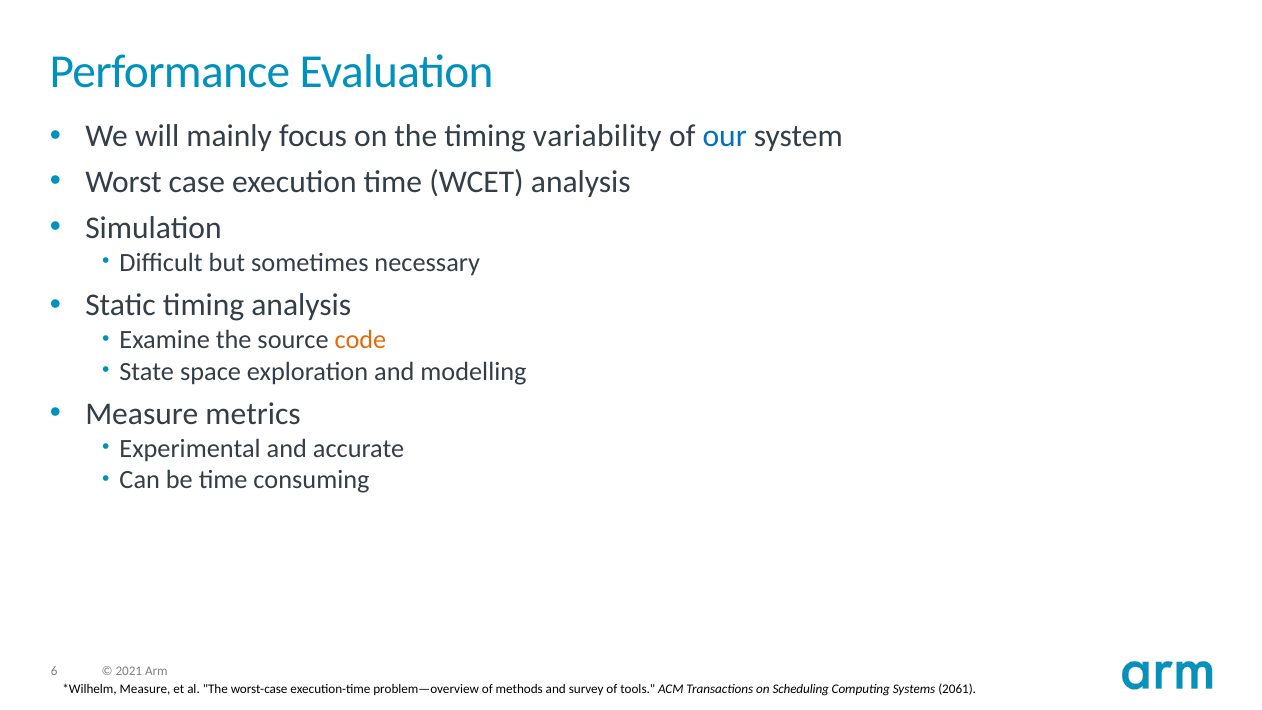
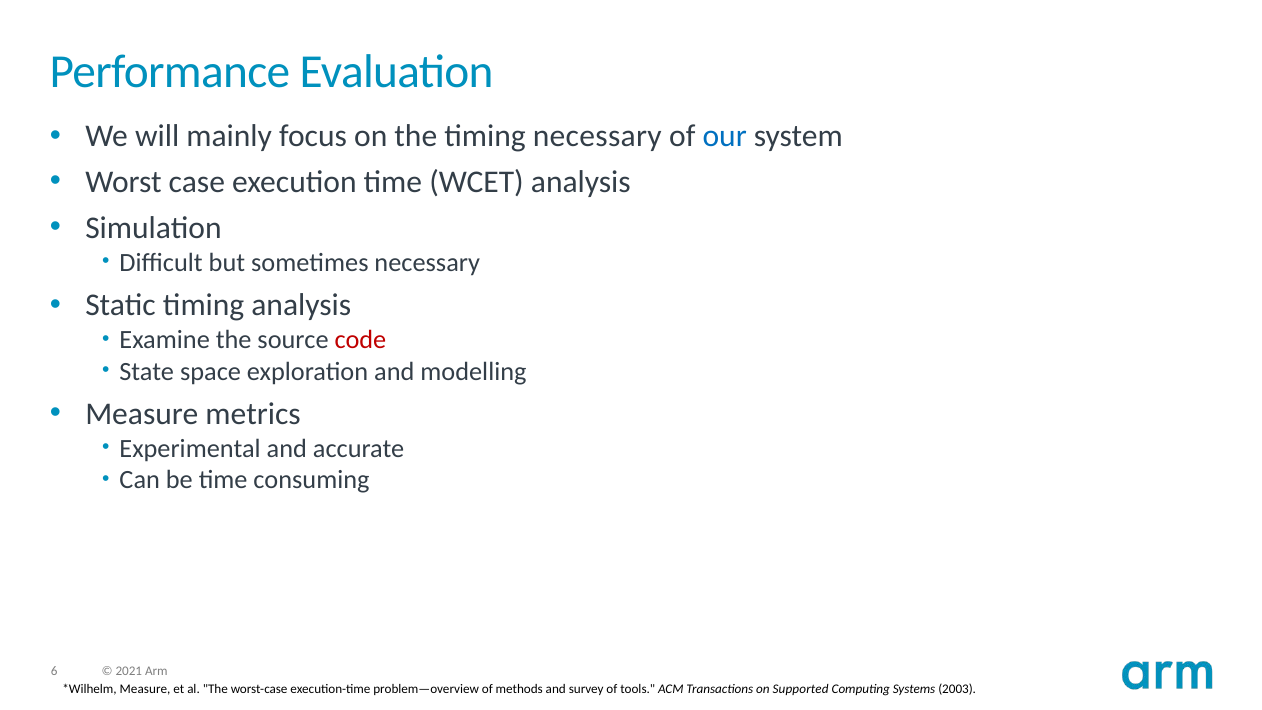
timing variability: variability -> necessary
code colour: orange -> red
Scheduling: Scheduling -> Supported
2061: 2061 -> 2003
